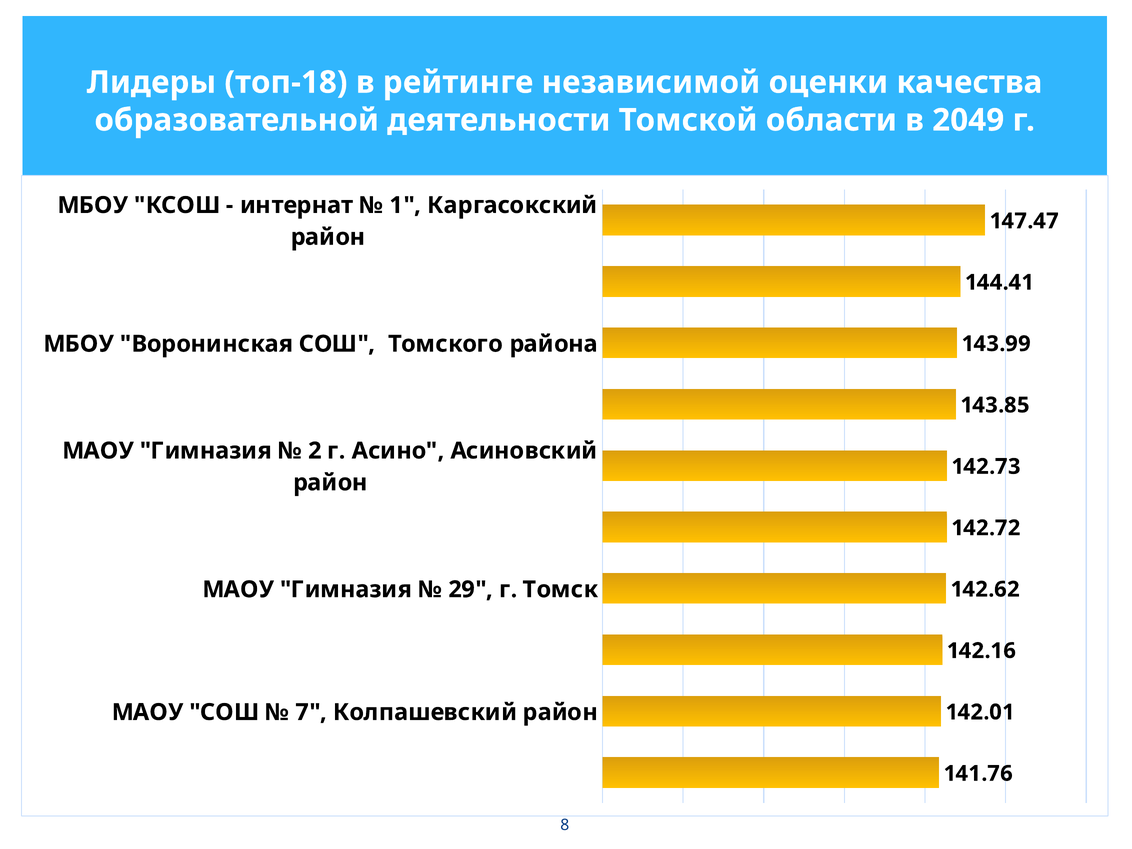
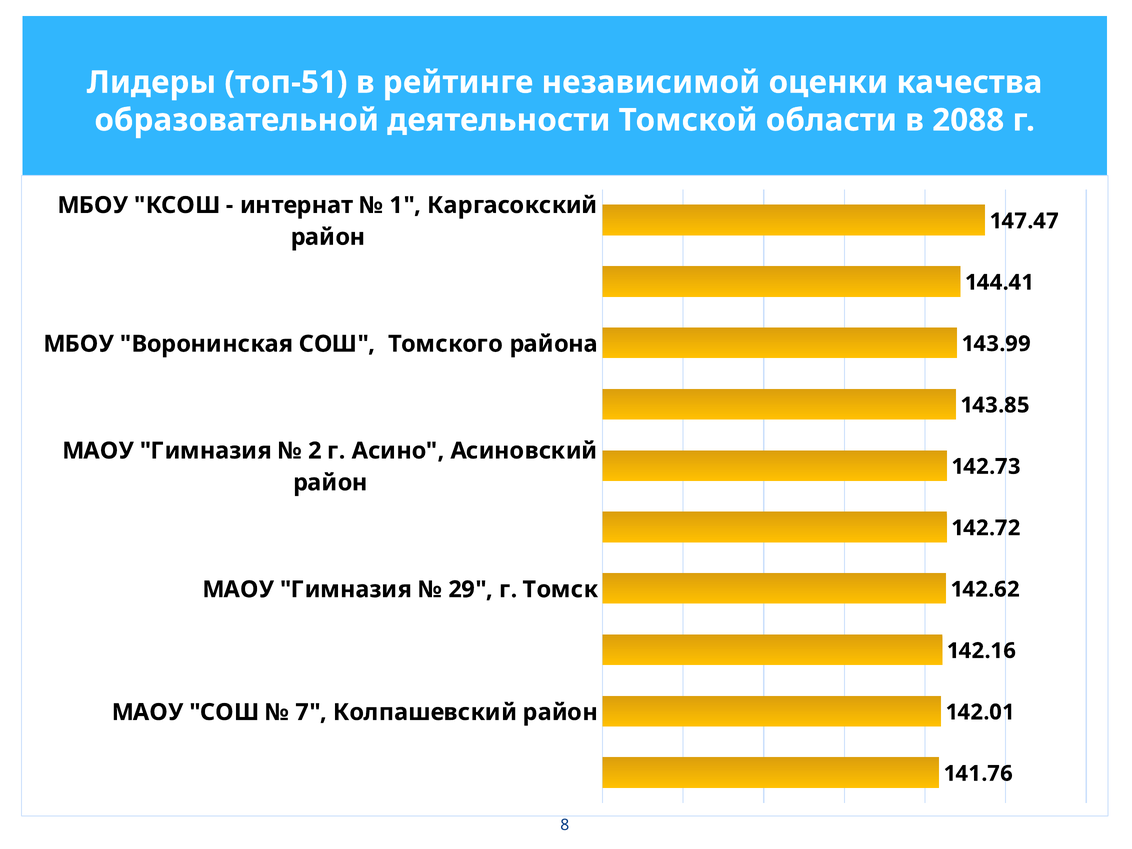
топ-18: топ-18 -> топ-51
2049: 2049 -> 2088
